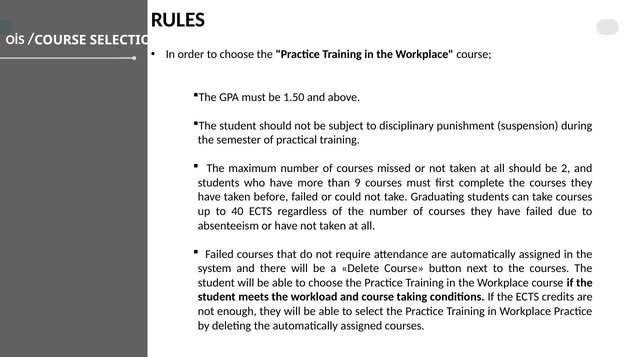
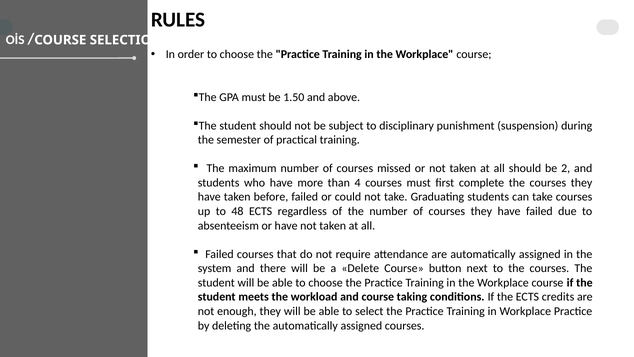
9: 9 -> 4
40: 40 -> 48
